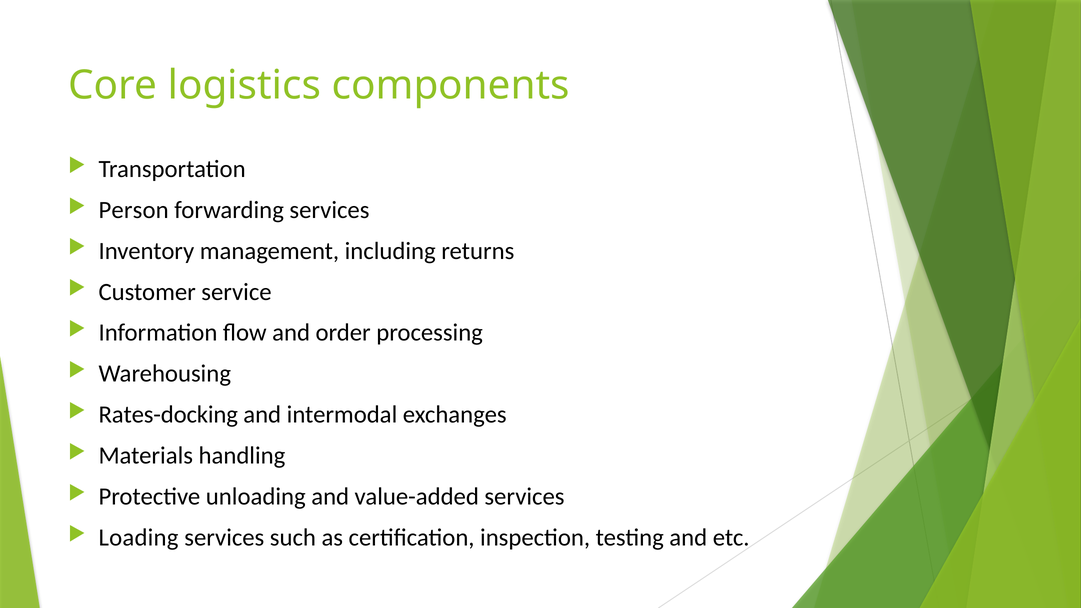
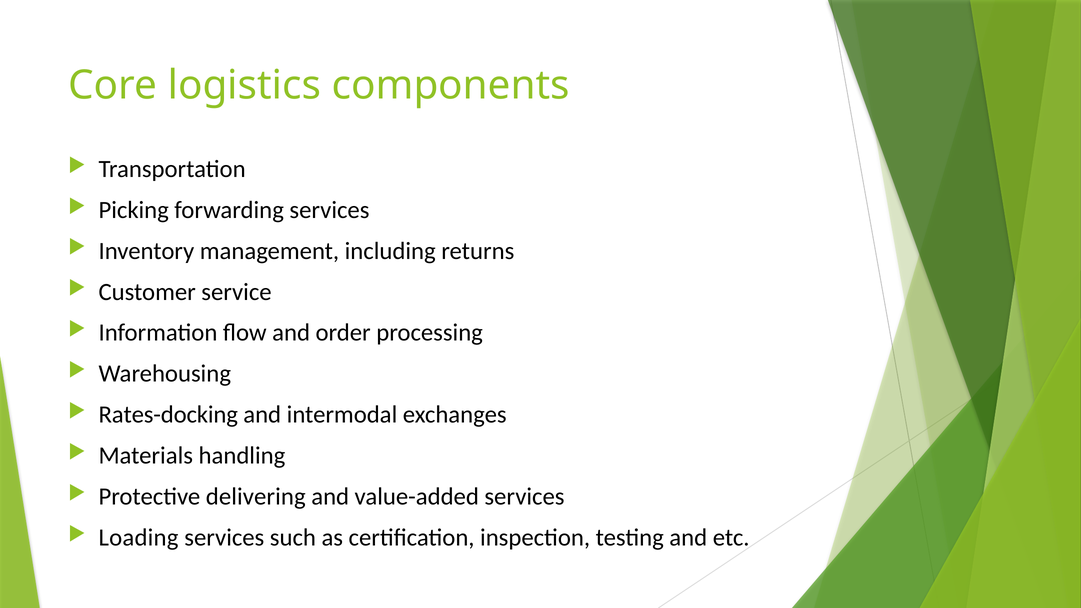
Person: Person -> Picking
unloading: unloading -> delivering
